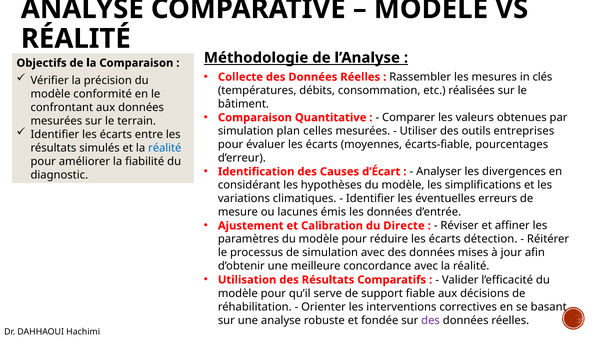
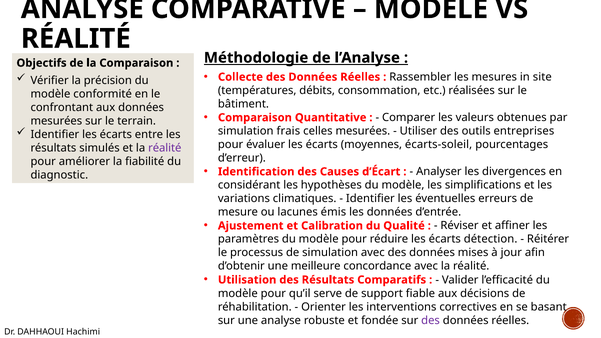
clés: clés -> site
plan: plan -> frais
écarts-fiable: écarts-fiable -> écarts-soleil
réalité at (165, 148) colour: blue -> purple
Directe: Directe -> Qualité
